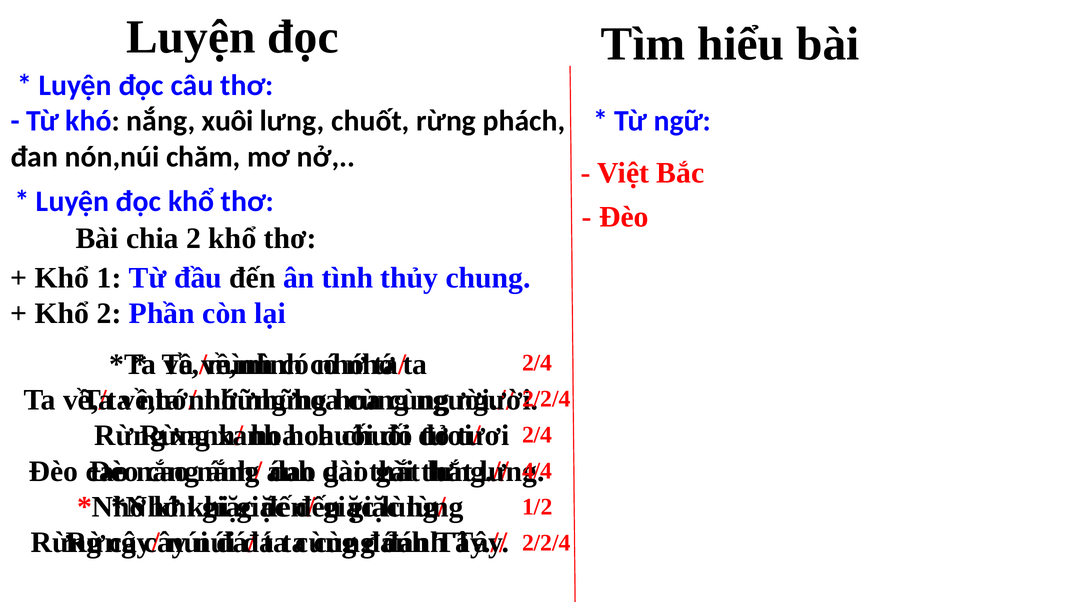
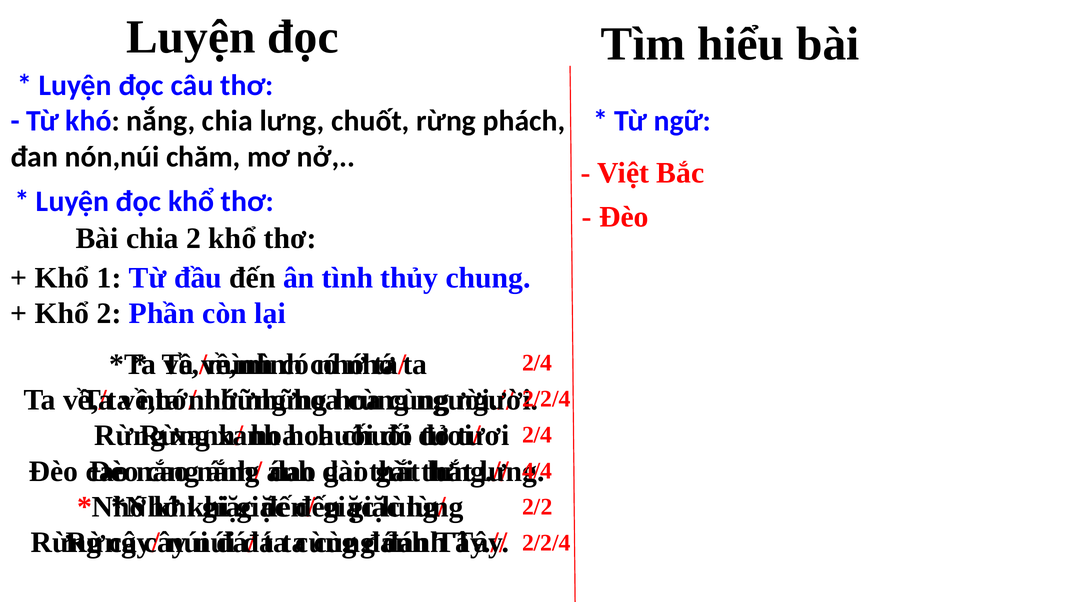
nắng xuôi: xuôi -> chia
1/2: 1/2 -> 2/2
